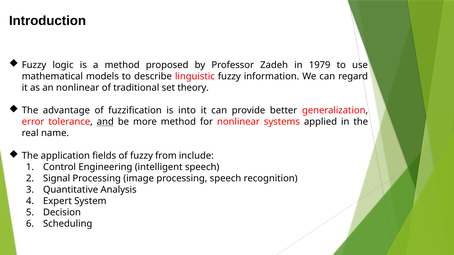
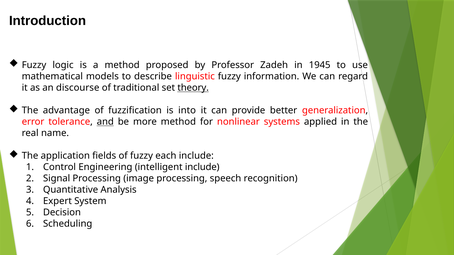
1979: 1979 -> 1945
an nonlinear: nonlinear -> discourse
theory underline: none -> present
from: from -> each
intelligent speech: speech -> include
